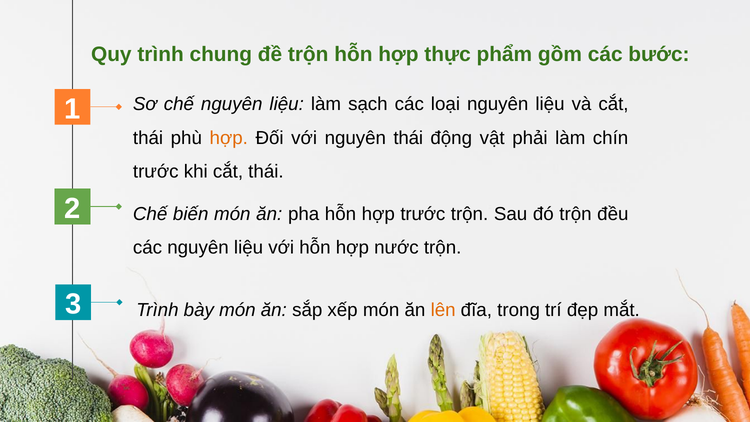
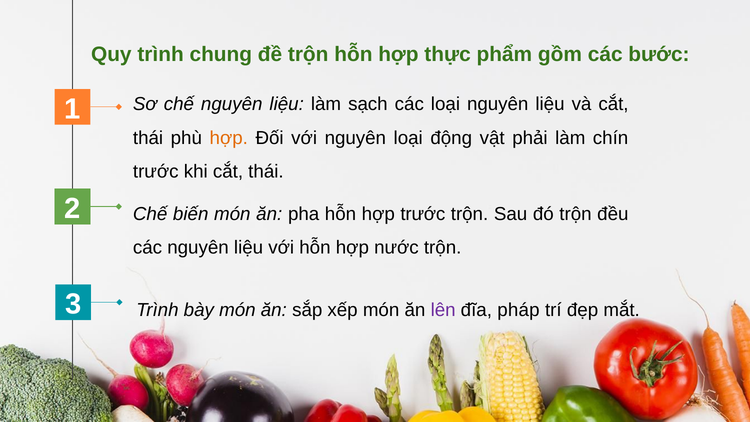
nguyên thái: thái -> loại
lên colour: orange -> purple
trong: trong -> pháp
